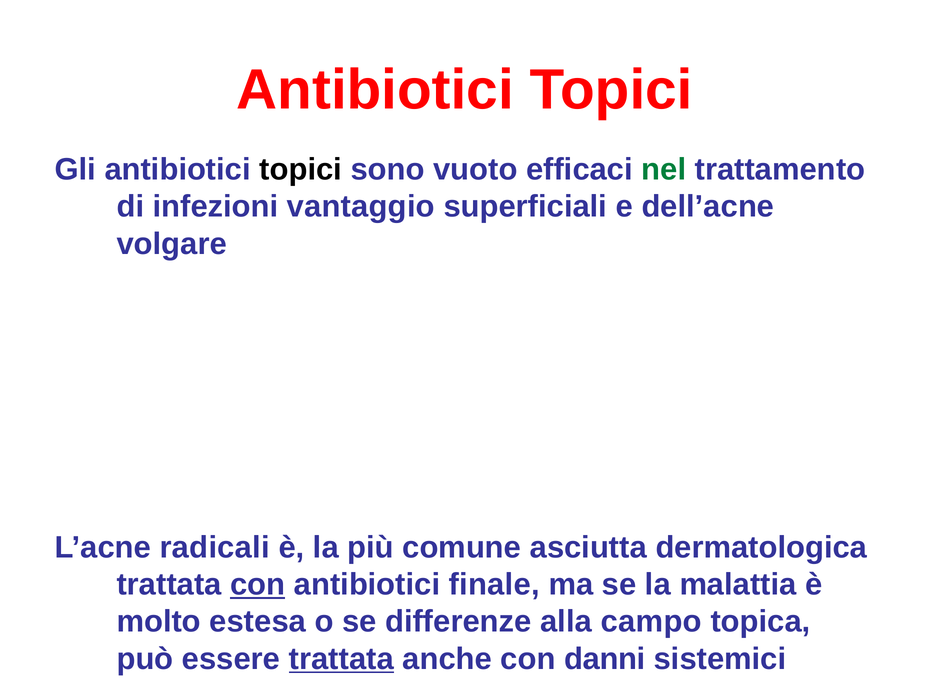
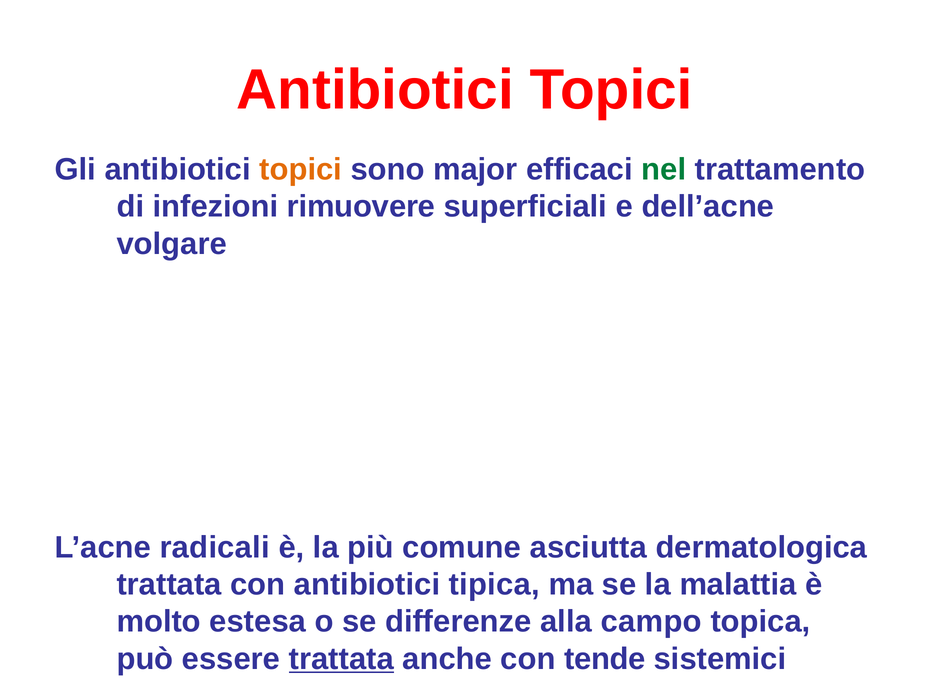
topici at (301, 170) colour: black -> orange
vuoto: vuoto -> major
vantaggio: vantaggio -> rimuovere
con at (258, 585) underline: present -> none
finale: finale -> tipica
danni: danni -> tende
